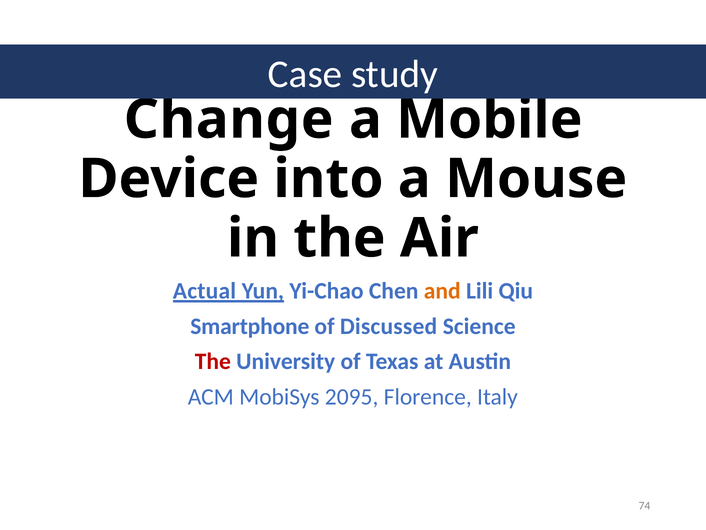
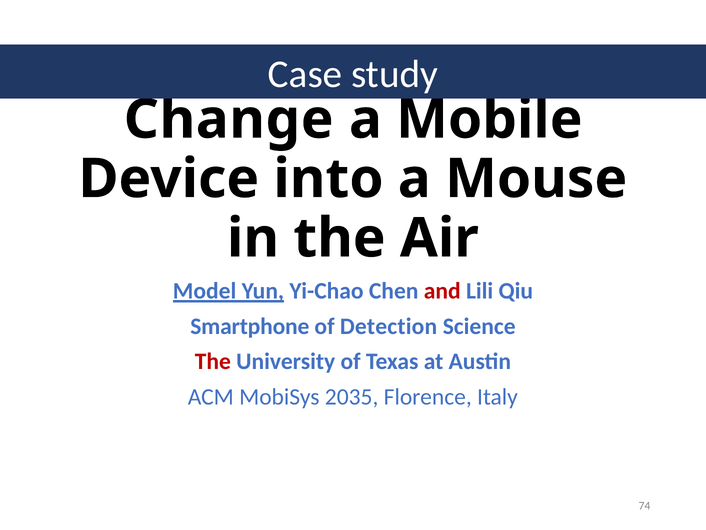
Actual: Actual -> Model
and colour: orange -> red
Discussed: Discussed -> Detection
2095: 2095 -> 2035
